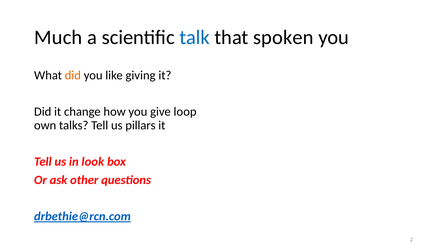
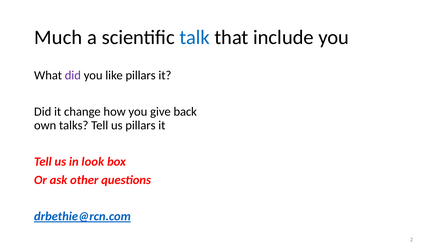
spoken: spoken -> include
did at (73, 75) colour: orange -> purple
like giving: giving -> pillars
loop: loop -> back
